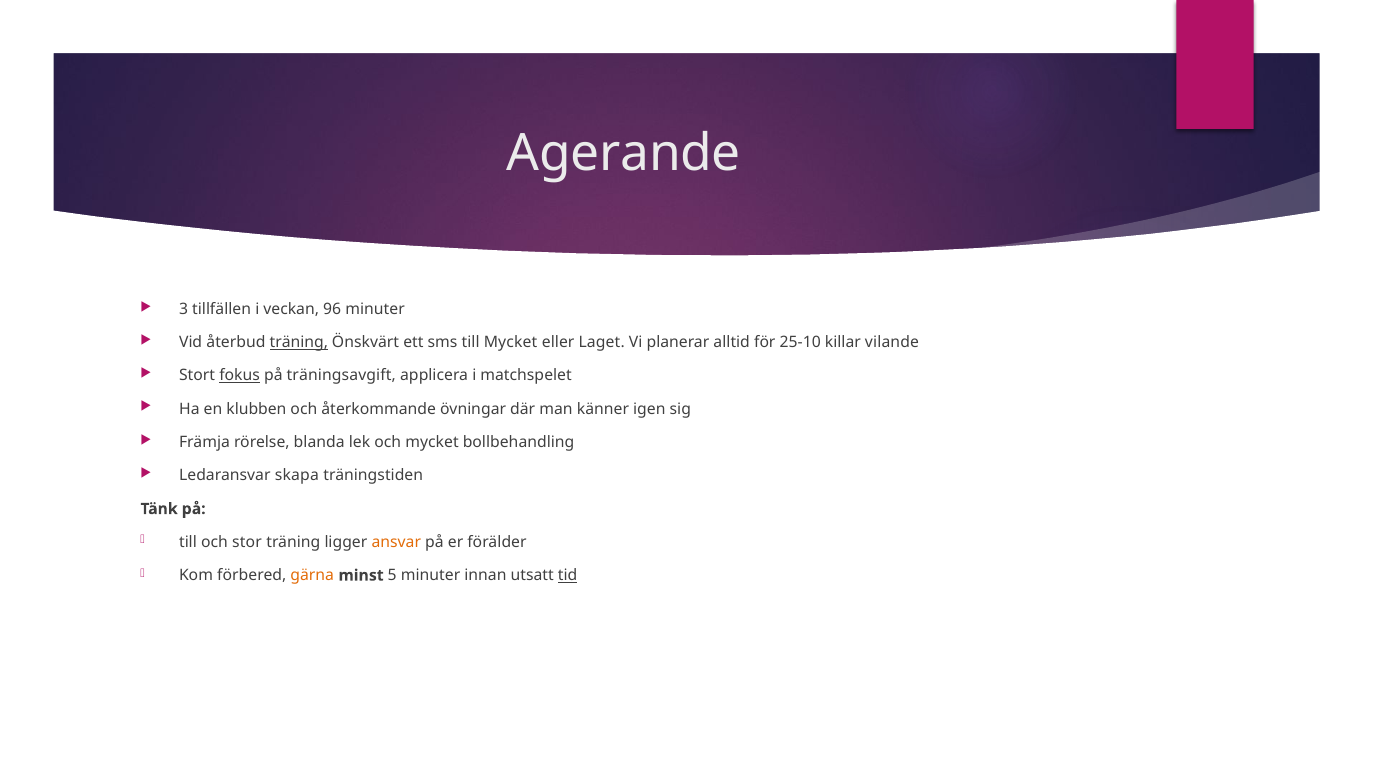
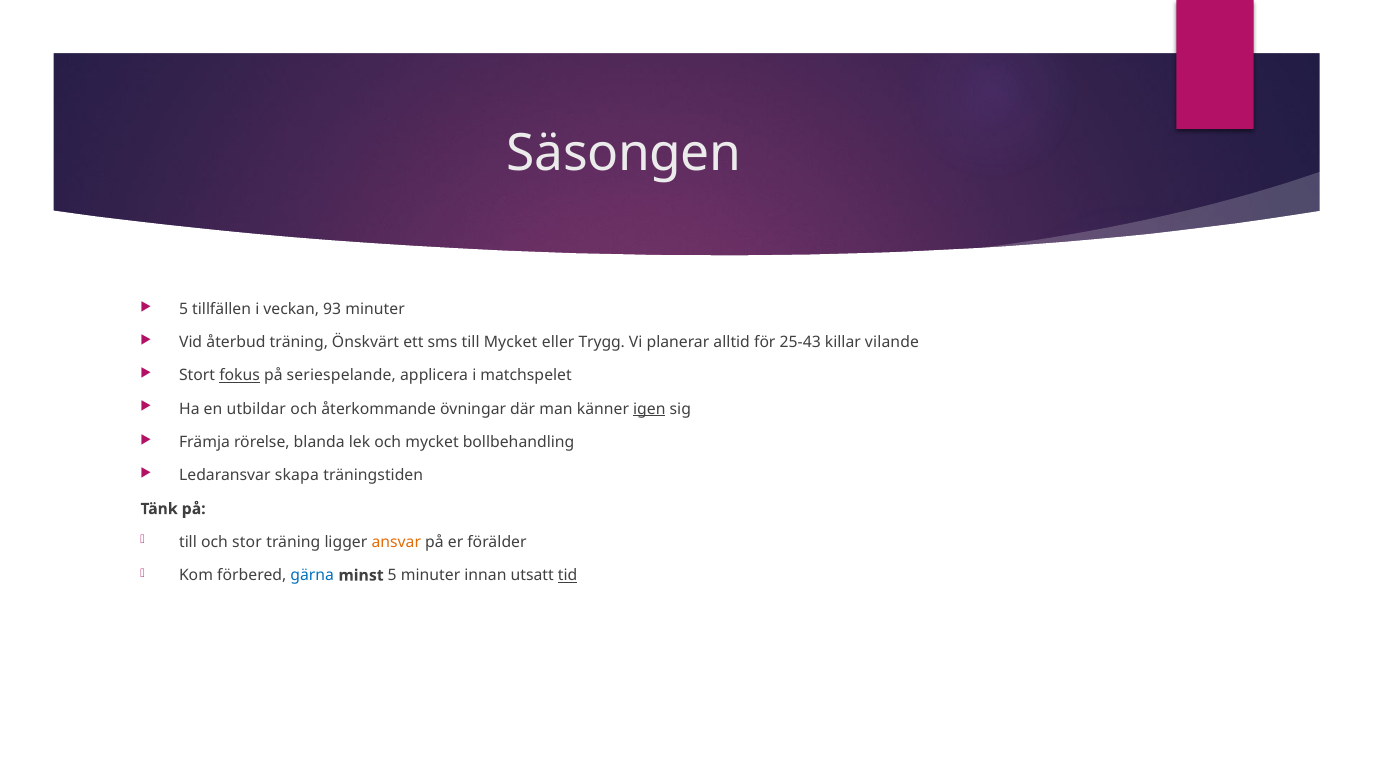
Agerande: Agerande -> Säsongen
3 at (184, 309): 3 -> 5
96: 96 -> 93
träning at (299, 342) underline: present -> none
Laget: Laget -> Trygg
25-10: 25-10 -> 25-43
träningsavgift: träningsavgift -> seriespelande
klubben: klubben -> utbildar
igen underline: none -> present
gärna colour: orange -> blue
